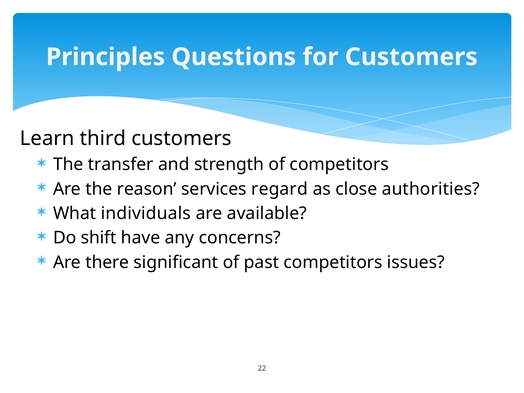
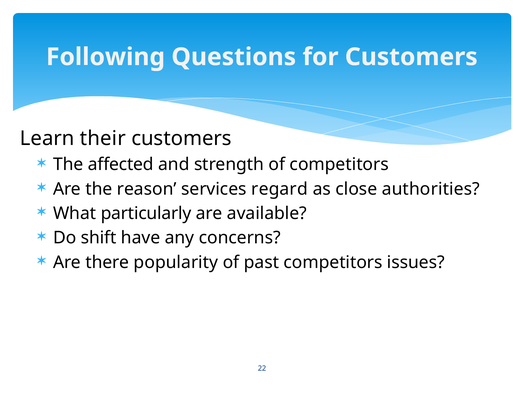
Principles: Principles -> Following
third: third -> their
transfer: transfer -> affected
individuals: individuals -> particularly
significant: significant -> popularity
